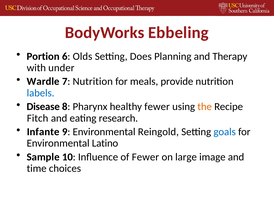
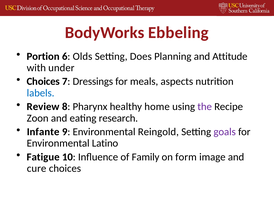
Therapy: Therapy -> Attitude
Wardle at (43, 82): Wardle -> Choices
7 Nutrition: Nutrition -> Dressings
provide: provide -> aspects
Disease: Disease -> Review
healthy fewer: fewer -> home
the colour: orange -> purple
Fitch: Fitch -> Zoon
goals colour: blue -> purple
Sample: Sample -> Fatigue
of Fewer: Fewer -> Family
large: large -> form
time: time -> cure
